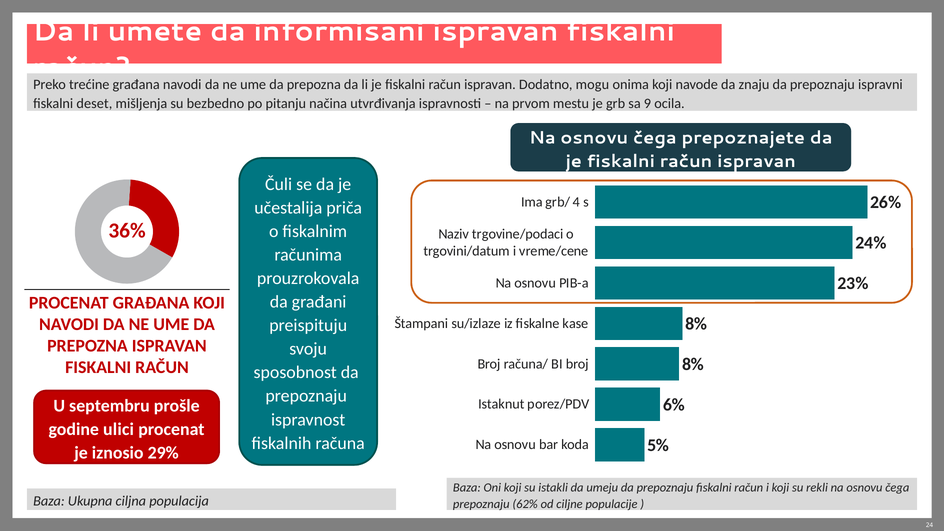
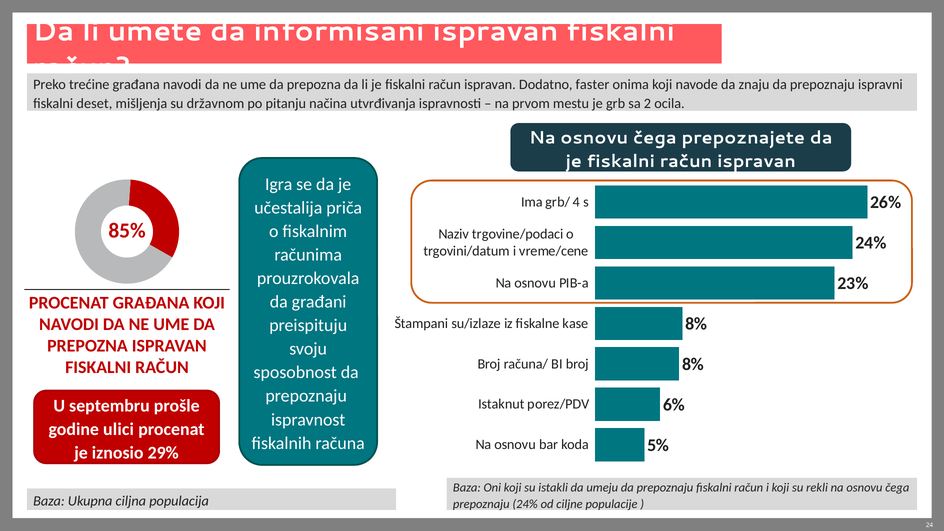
mogu: mogu -> faster
bezbedno: bezbedno -> državnom
9: 9 -> 2
Čuli: Čuli -> Igra
36%: 36% -> 85%
prepoznaju 62%: 62% -> 24%
